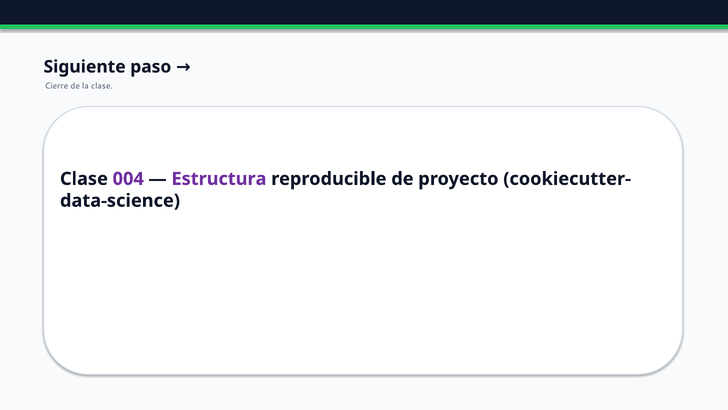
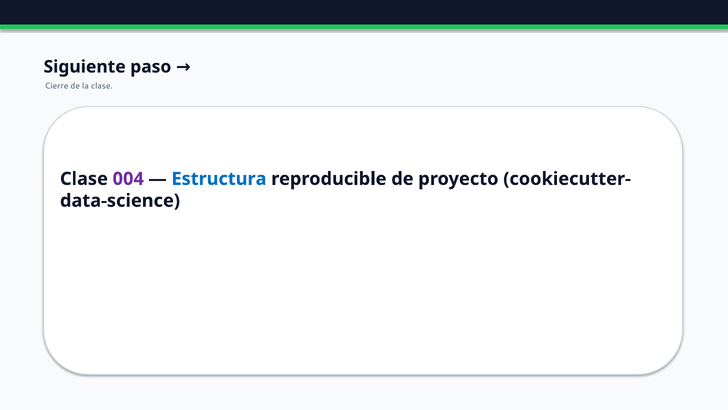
Estructura colour: purple -> blue
